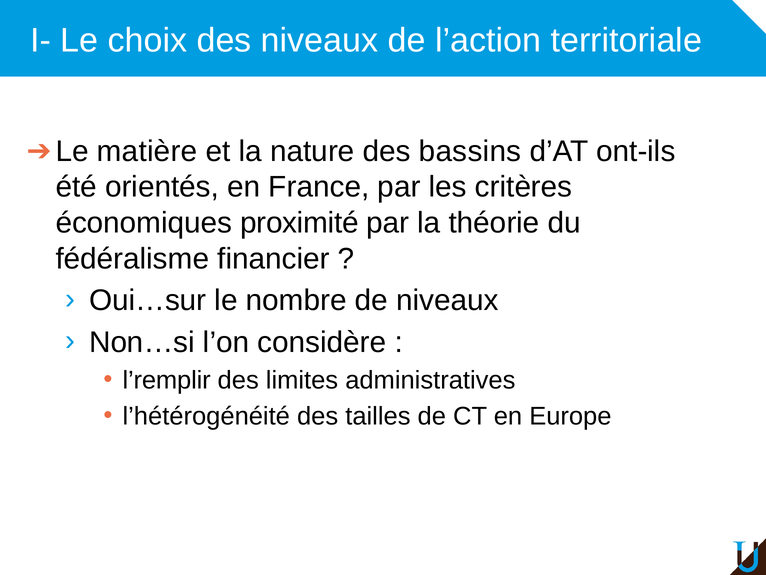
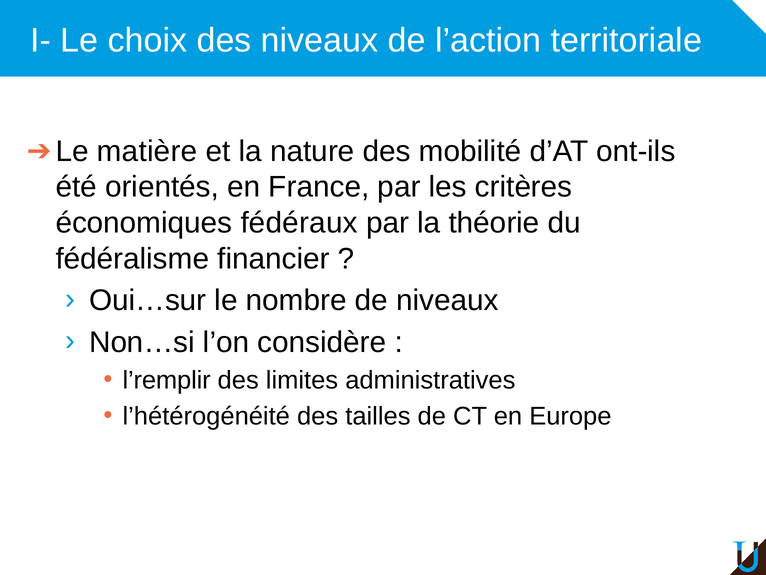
bassins: bassins -> mobilité
proximité: proximité -> fédéraux
